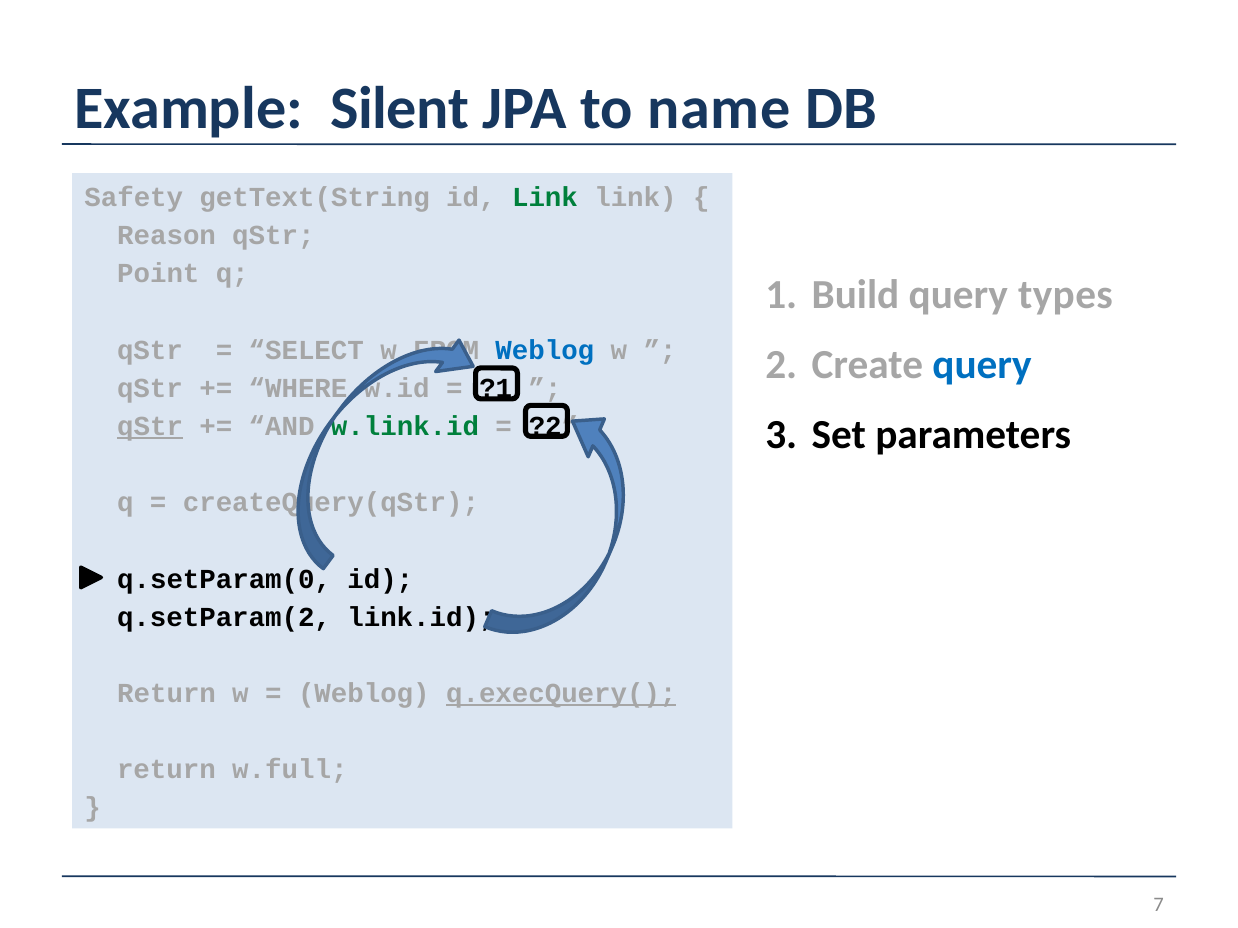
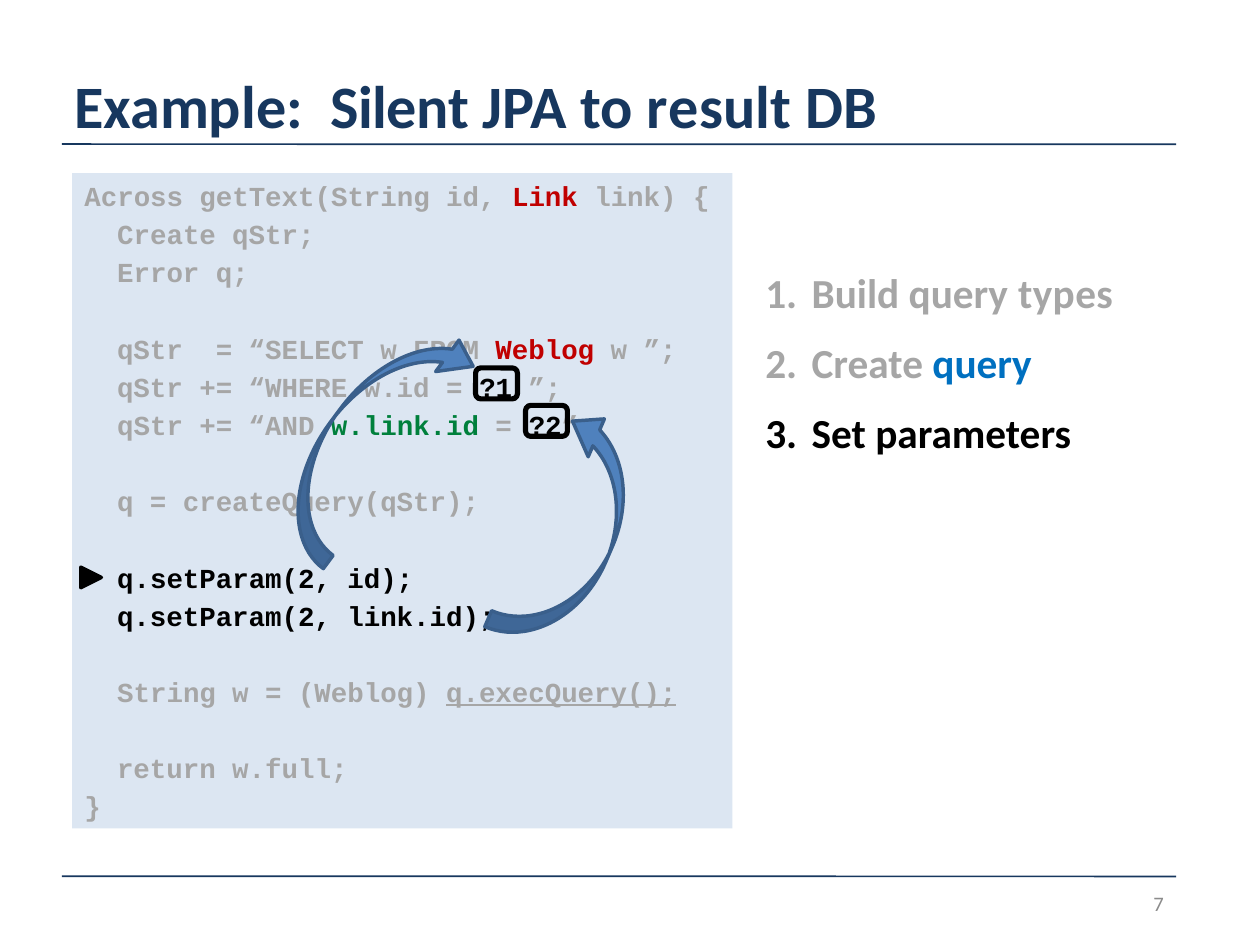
name: name -> result
Safety: Safety -> Across
Link at (545, 198) colour: green -> red
Reason at (167, 236): Reason -> Create
Point: Point -> Error
Weblog at (545, 350) colour: blue -> red
qStr at (150, 427) underline: present -> none
q.setParam(0 at (224, 579): q.setParam(0 -> q.setParam(2
Return at (167, 694): Return -> String
